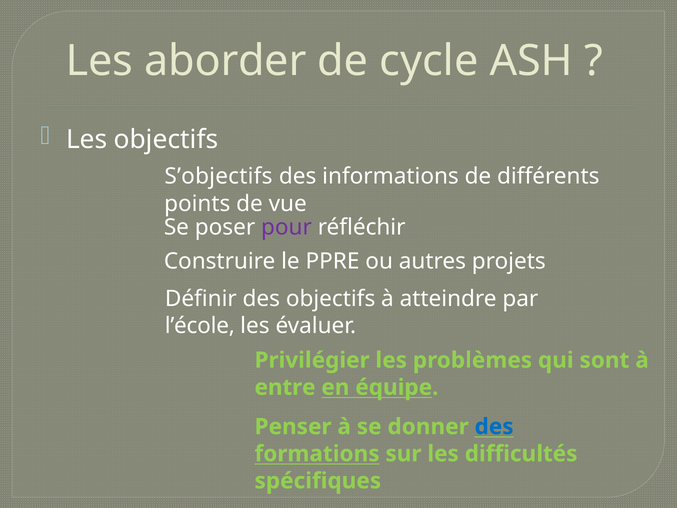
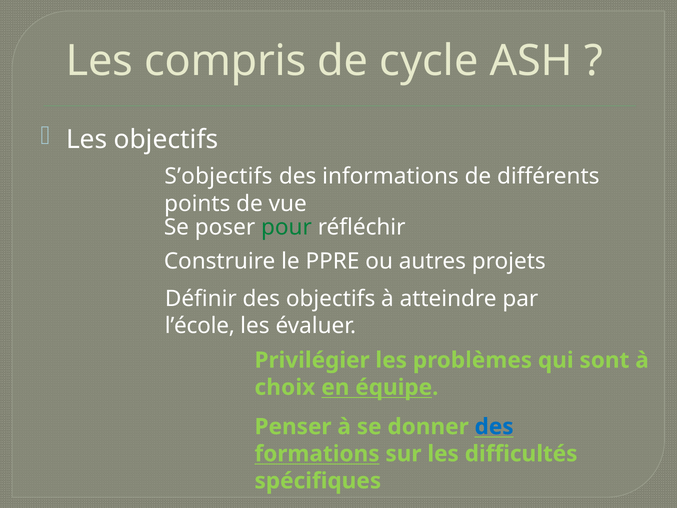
aborder: aborder -> compris
pour colour: purple -> green
entre: entre -> choix
